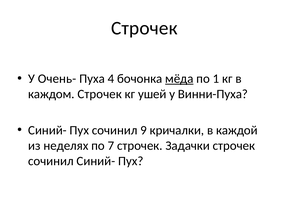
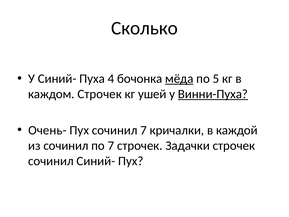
Строчек at (144, 28): Строчек -> Сколько
У Очень-: Очень- -> Синий-
1: 1 -> 5
Винни-Пуха underline: none -> present
Синий- at (47, 130): Синий- -> Очень-
сочинил 9: 9 -> 7
из неделях: неделях -> сочинил
